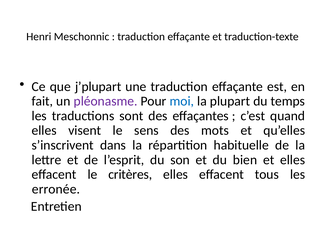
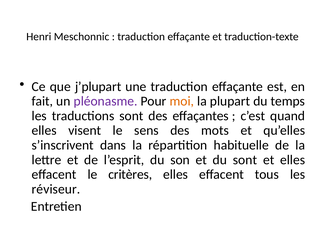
moi colour: blue -> orange
du bien: bien -> sont
erronée: erronée -> réviseur
